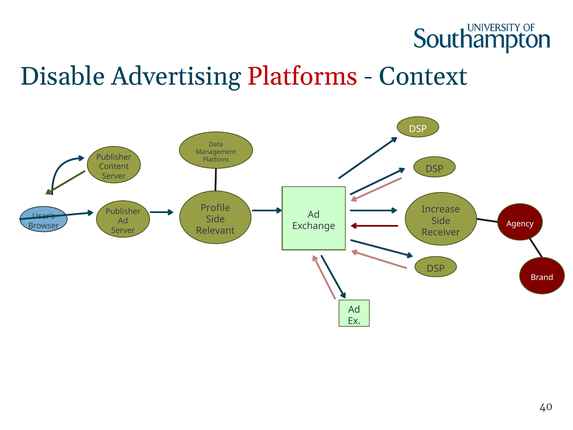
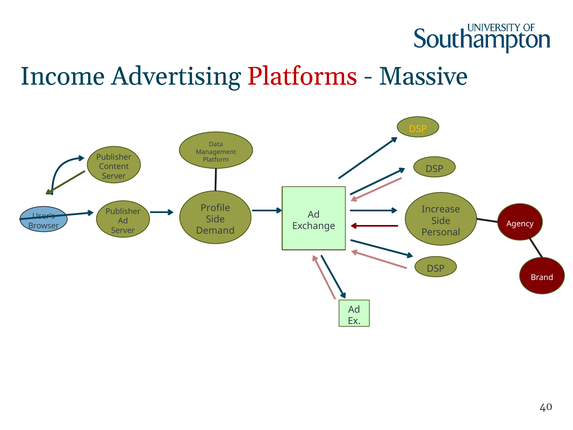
Disable: Disable -> Income
Context: Context -> Massive
DSP at (418, 129) colour: white -> yellow
Relevant: Relevant -> Demand
Receiver: Receiver -> Personal
